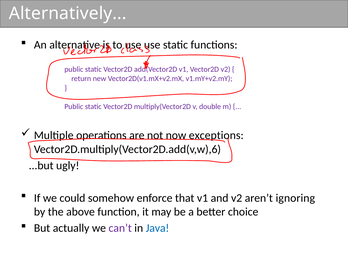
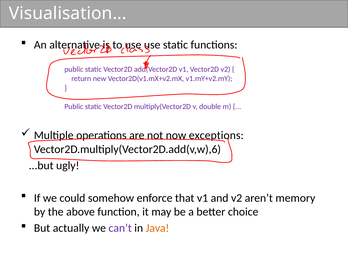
Alternatively: Alternatively -> Visualisation
ignoring: ignoring -> memory
Java colour: blue -> orange
